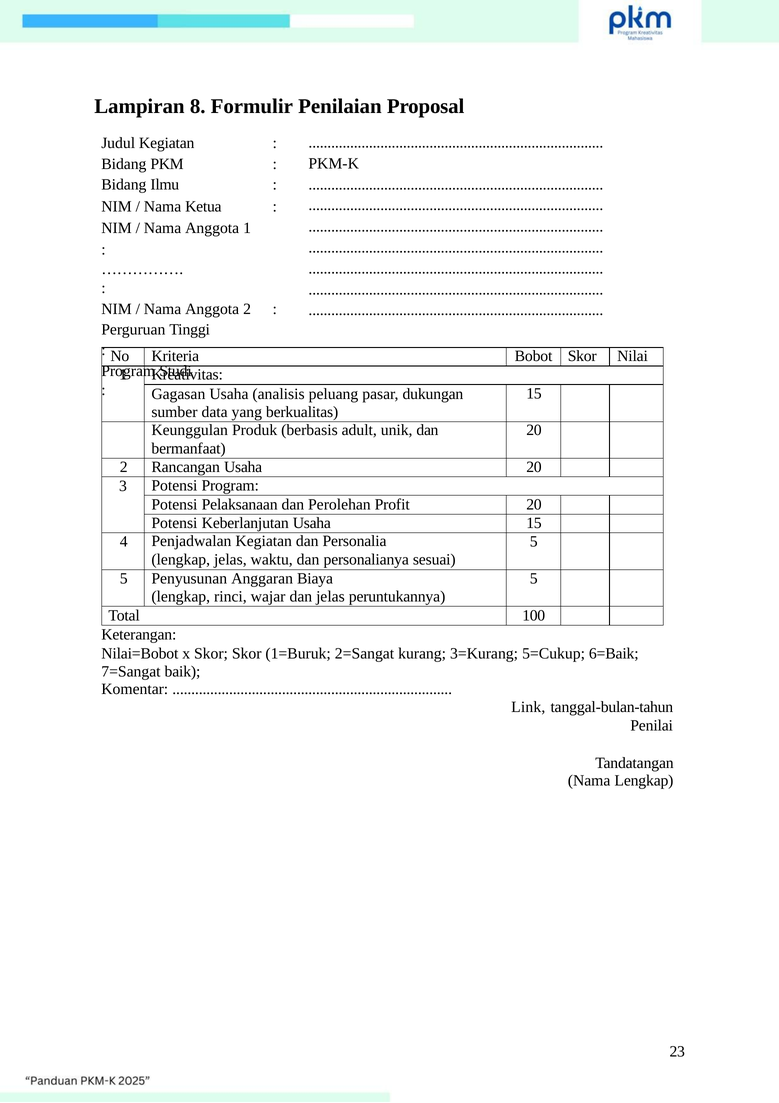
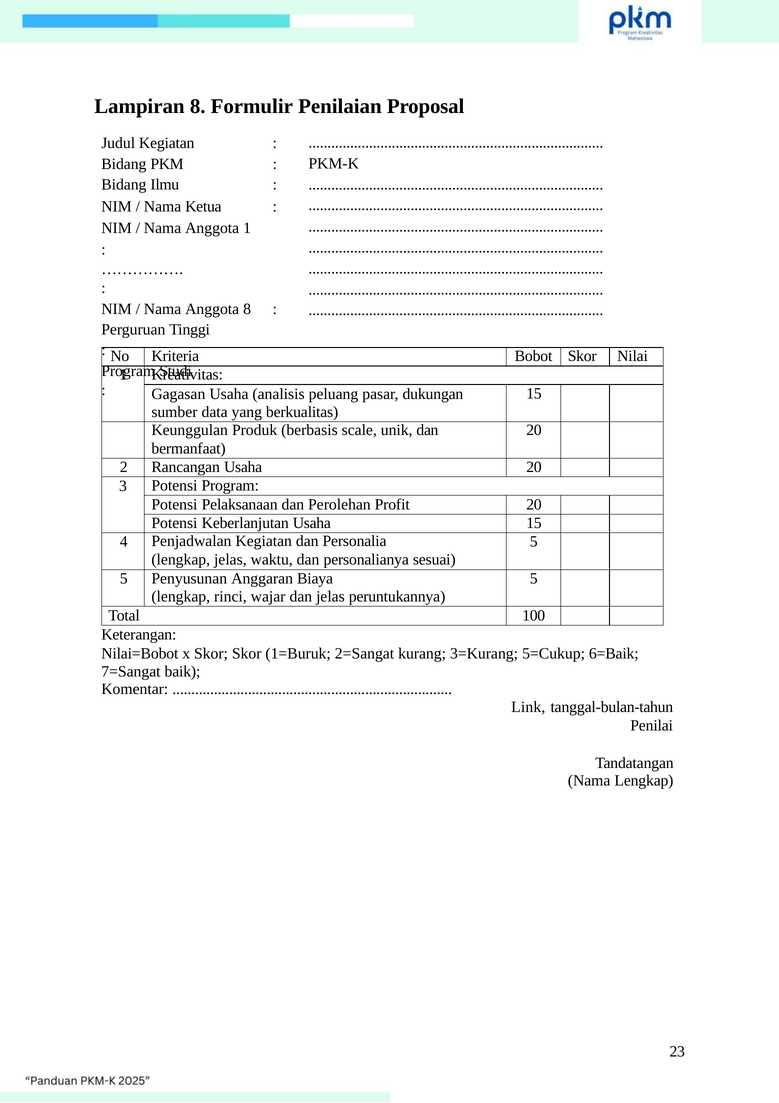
Anggota 2: 2 -> 8
adult: adult -> scale
